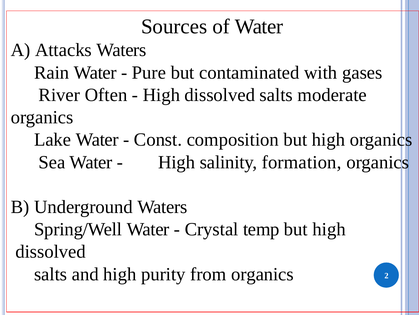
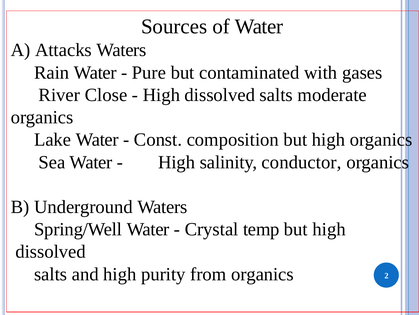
Often: Often -> Close
formation: formation -> conductor
